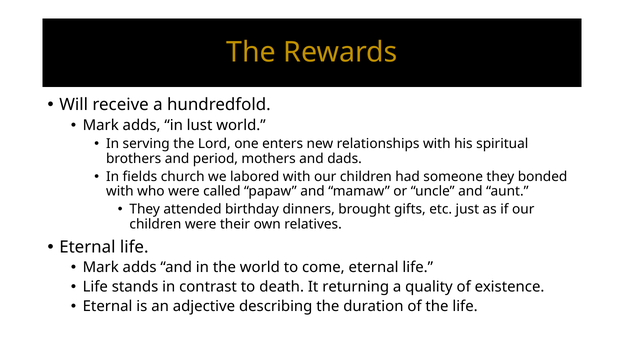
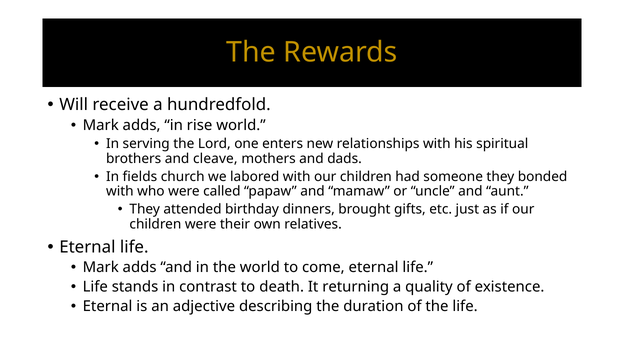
lust: lust -> rise
period: period -> cleave
